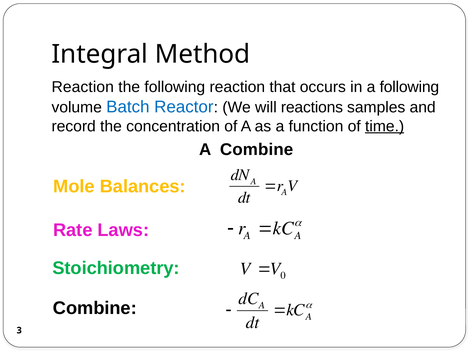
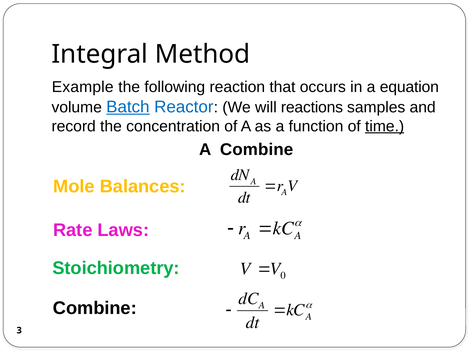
Reaction at (83, 87): Reaction -> Example
a following: following -> equation
Batch underline: none -> present
